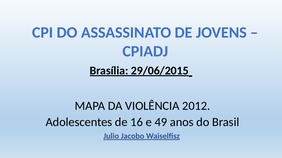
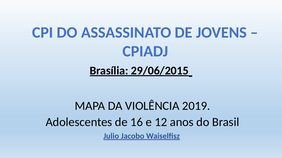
2012: 2012 -> 2019
49: 49 -> 12
